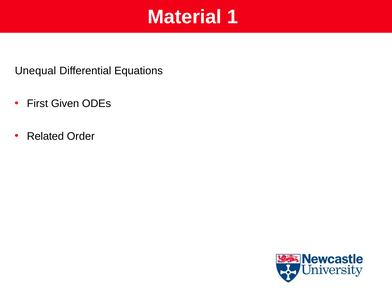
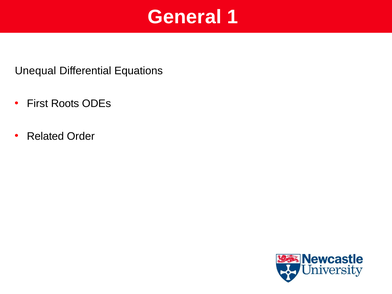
Material: Material -> General
Given: Given -> Roots
